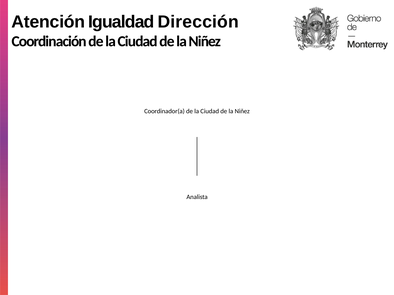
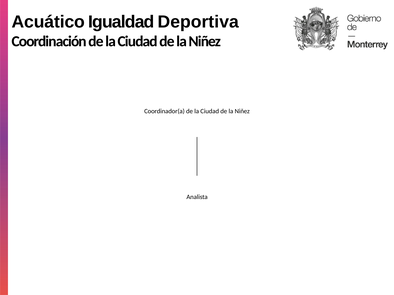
Atención: Atención -> Acuático
Dirección: Dirección -> Deportiva
